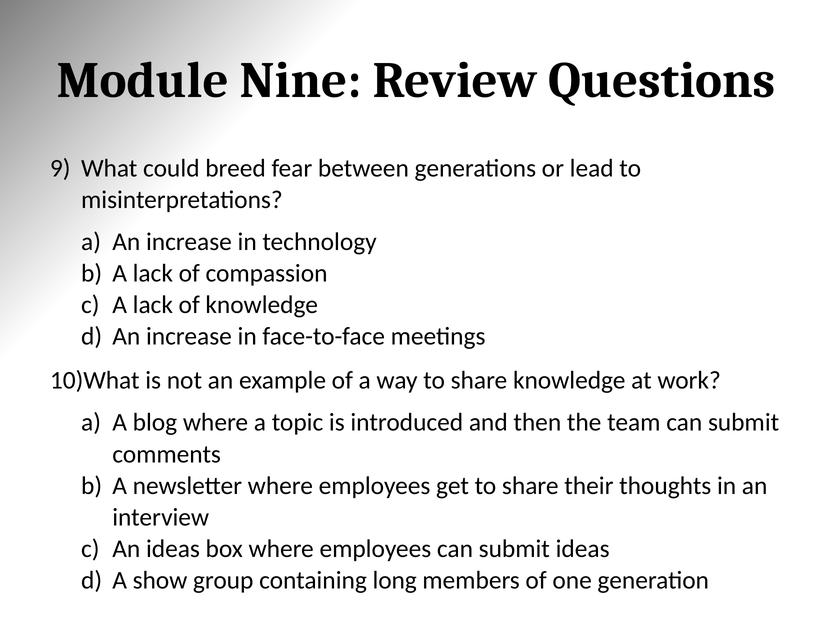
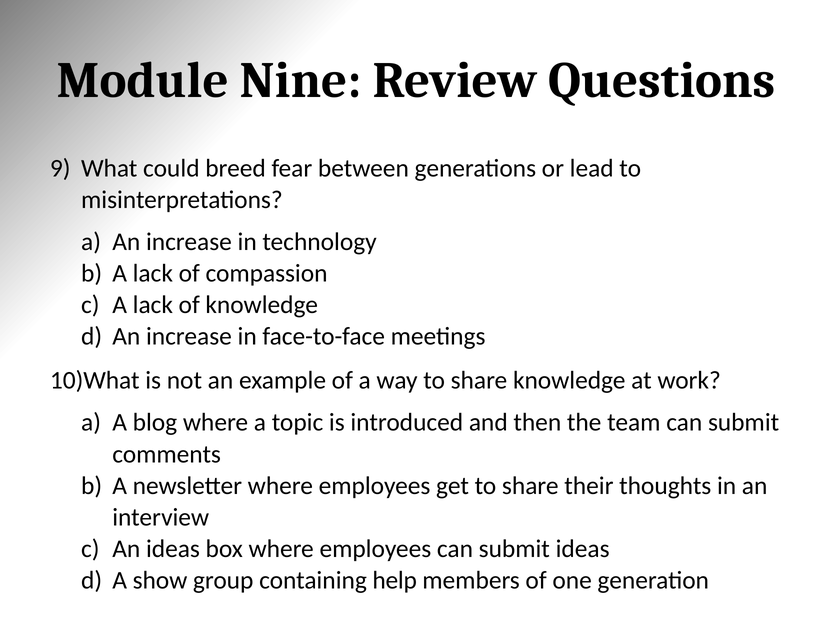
long: long -> help
